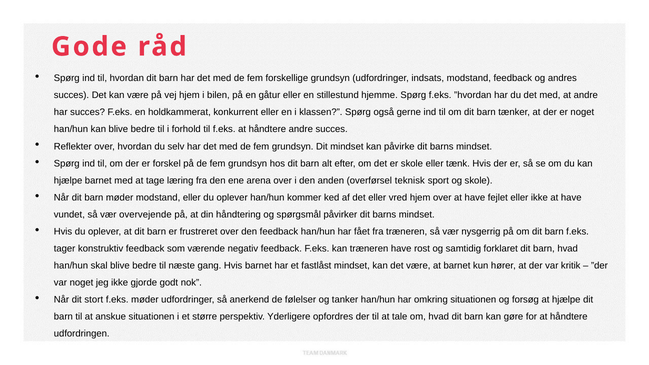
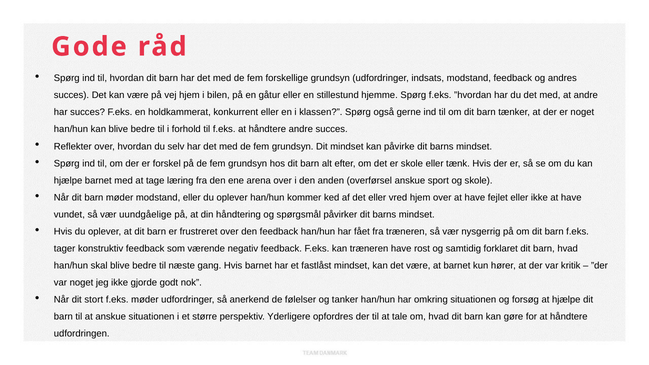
overførsel teknisk: teknisk -> anskue
overvejende: overvejende -> uundgåelige
